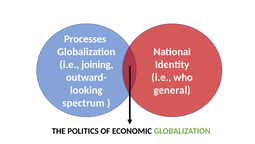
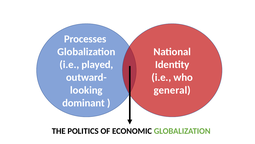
joining: joining -> played
spectrum: spectrum -> dominant
